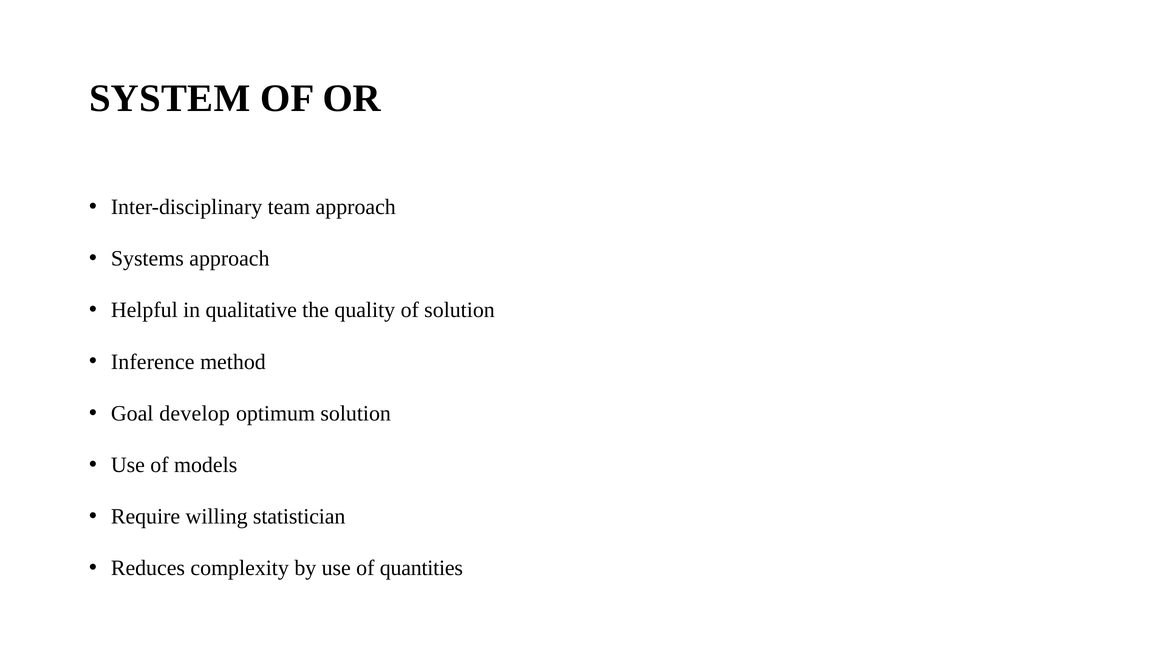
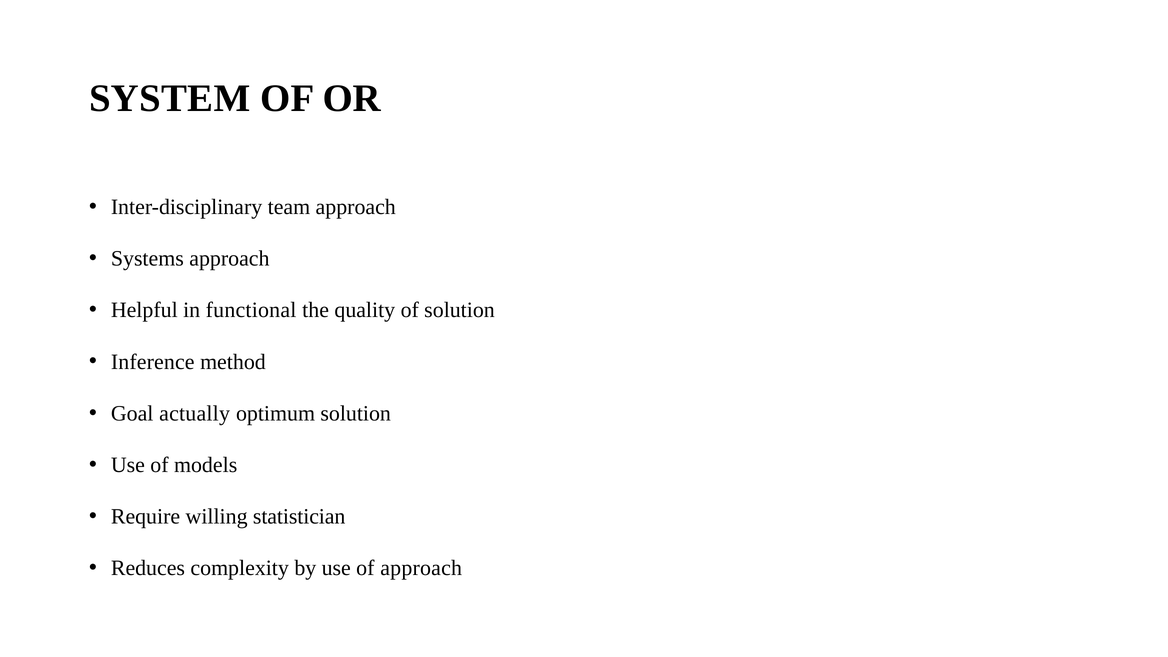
qualitative: qualitative -> functional
develop: develop -> actually
of quantities: quantities -> approach
